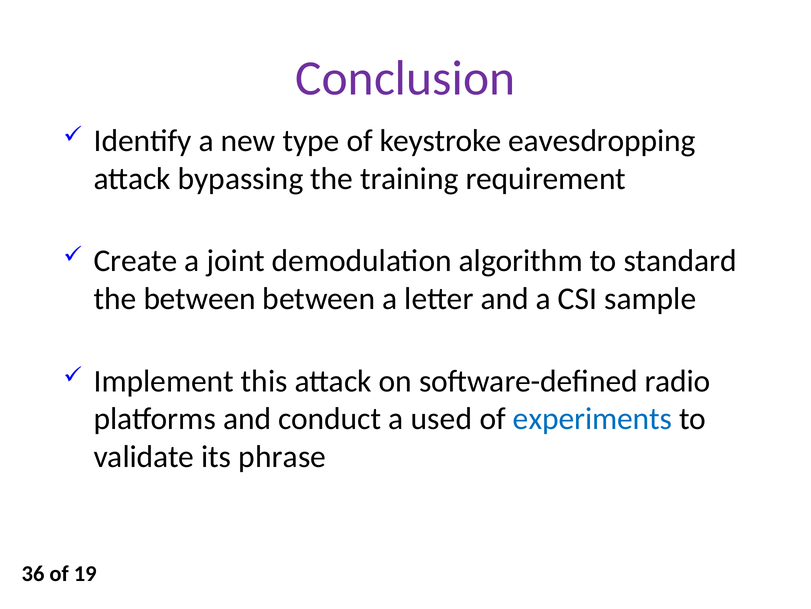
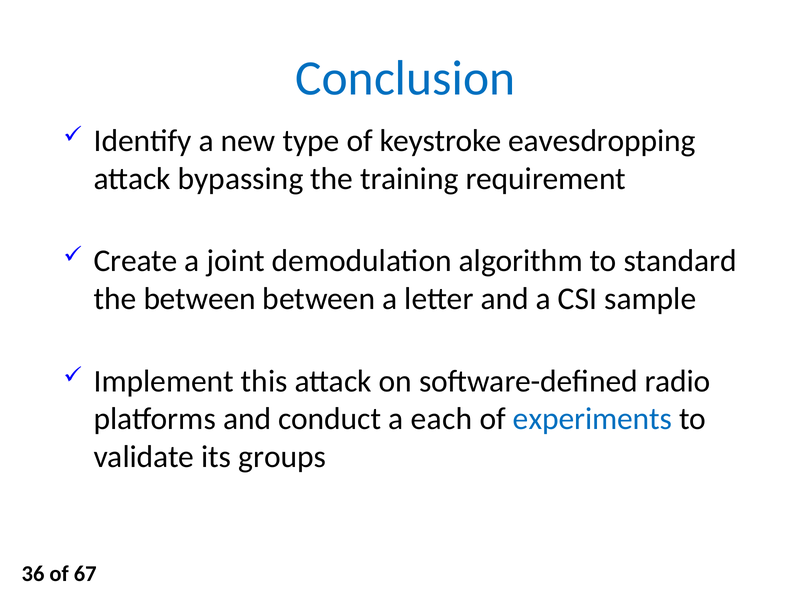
Conclusion colour: purple -> blue
used: used -> each
phrase: phrase -> groups
19: 19 -> 67
